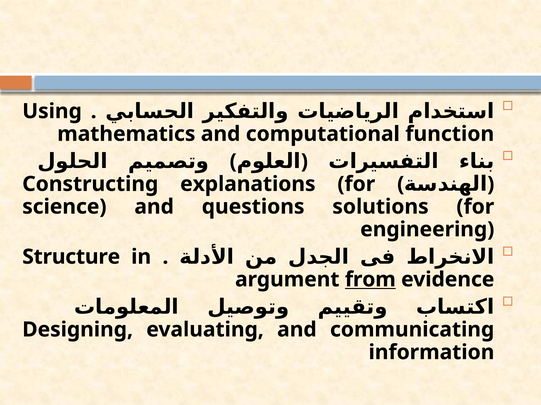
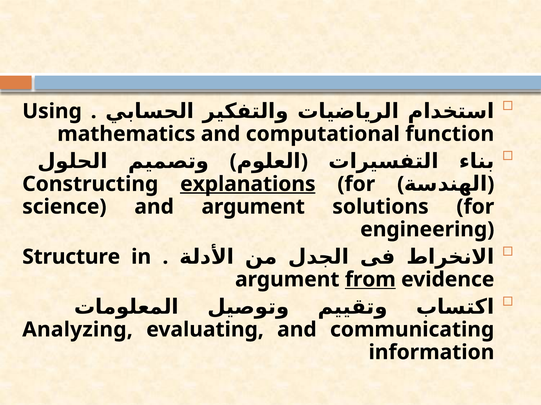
explanations underline: none -> present
and questions: questions -> argument
Designing: Designing -> Analyzing
